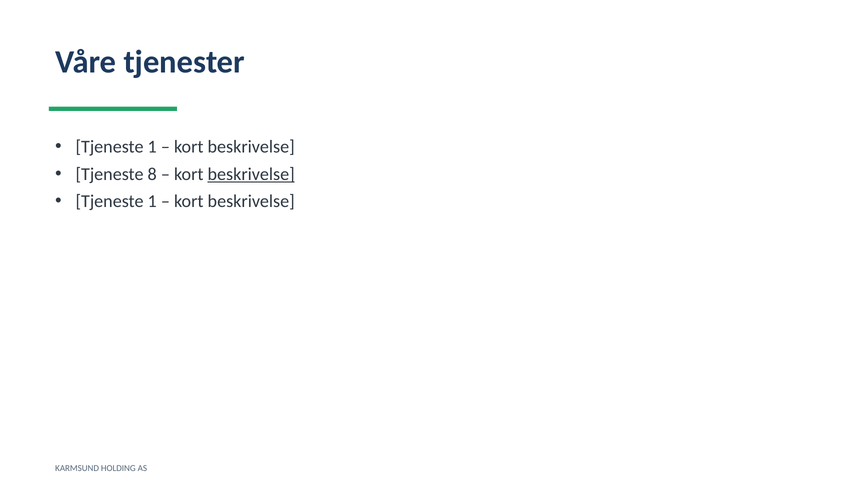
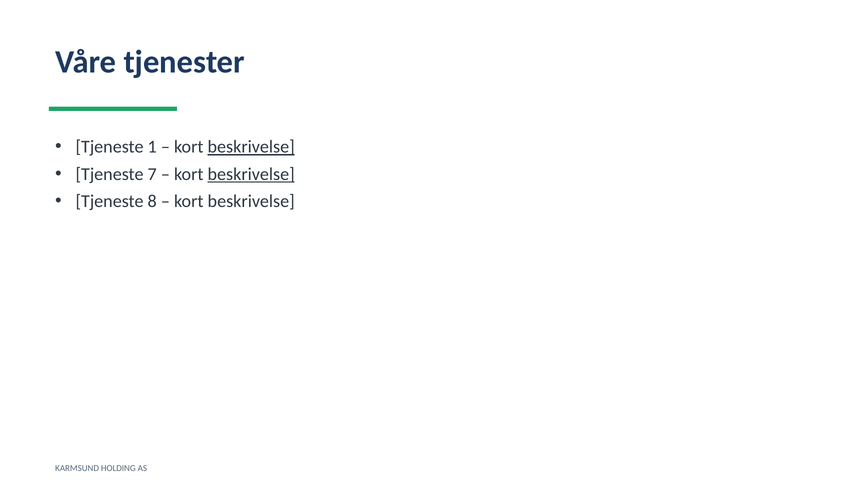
beskrivelse at (251, 147) underline: none -> present
8: 8 -> 7
1 at (152, 201): 1 -> 8
